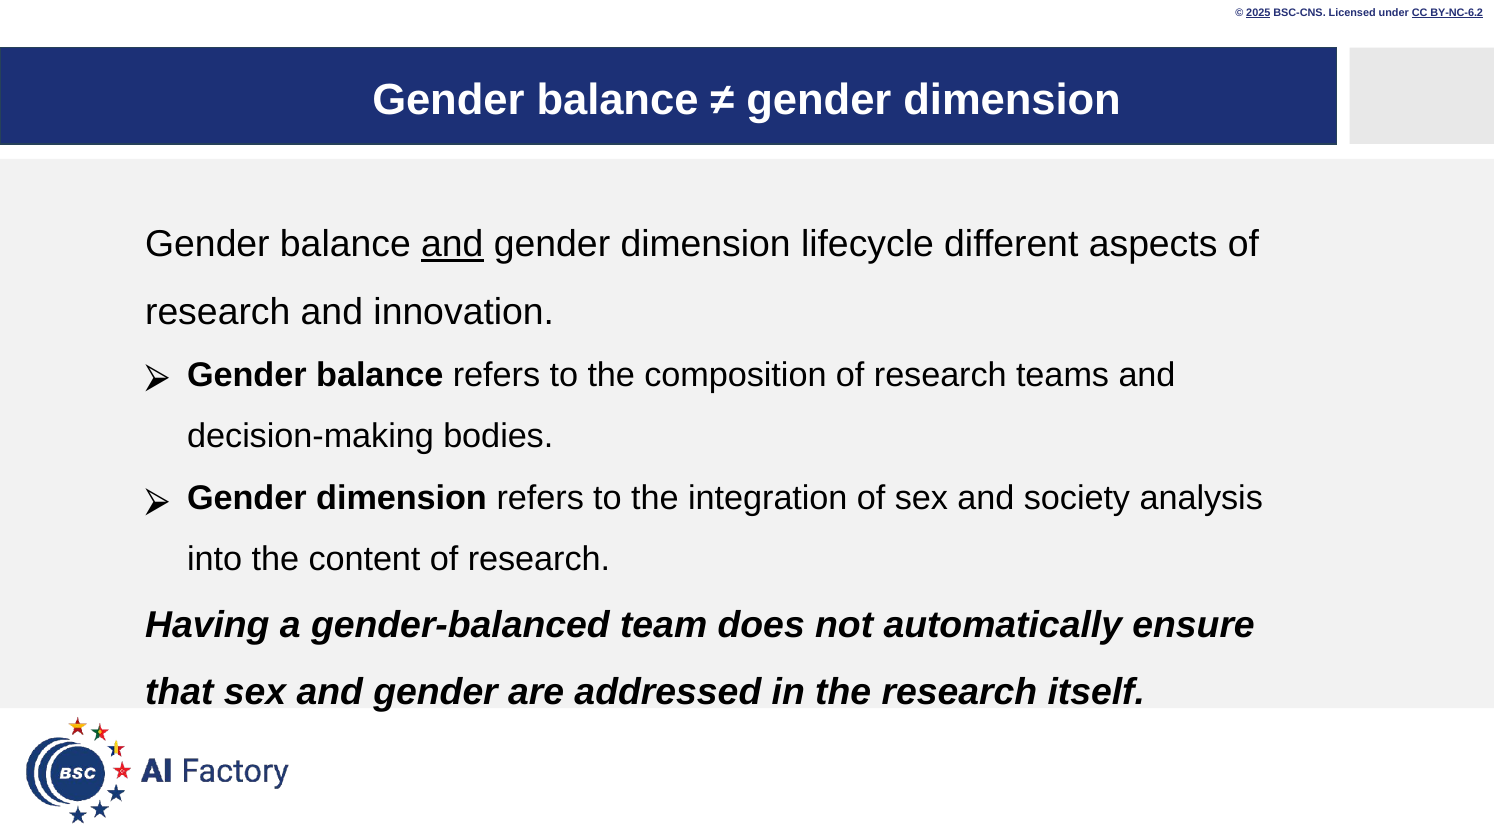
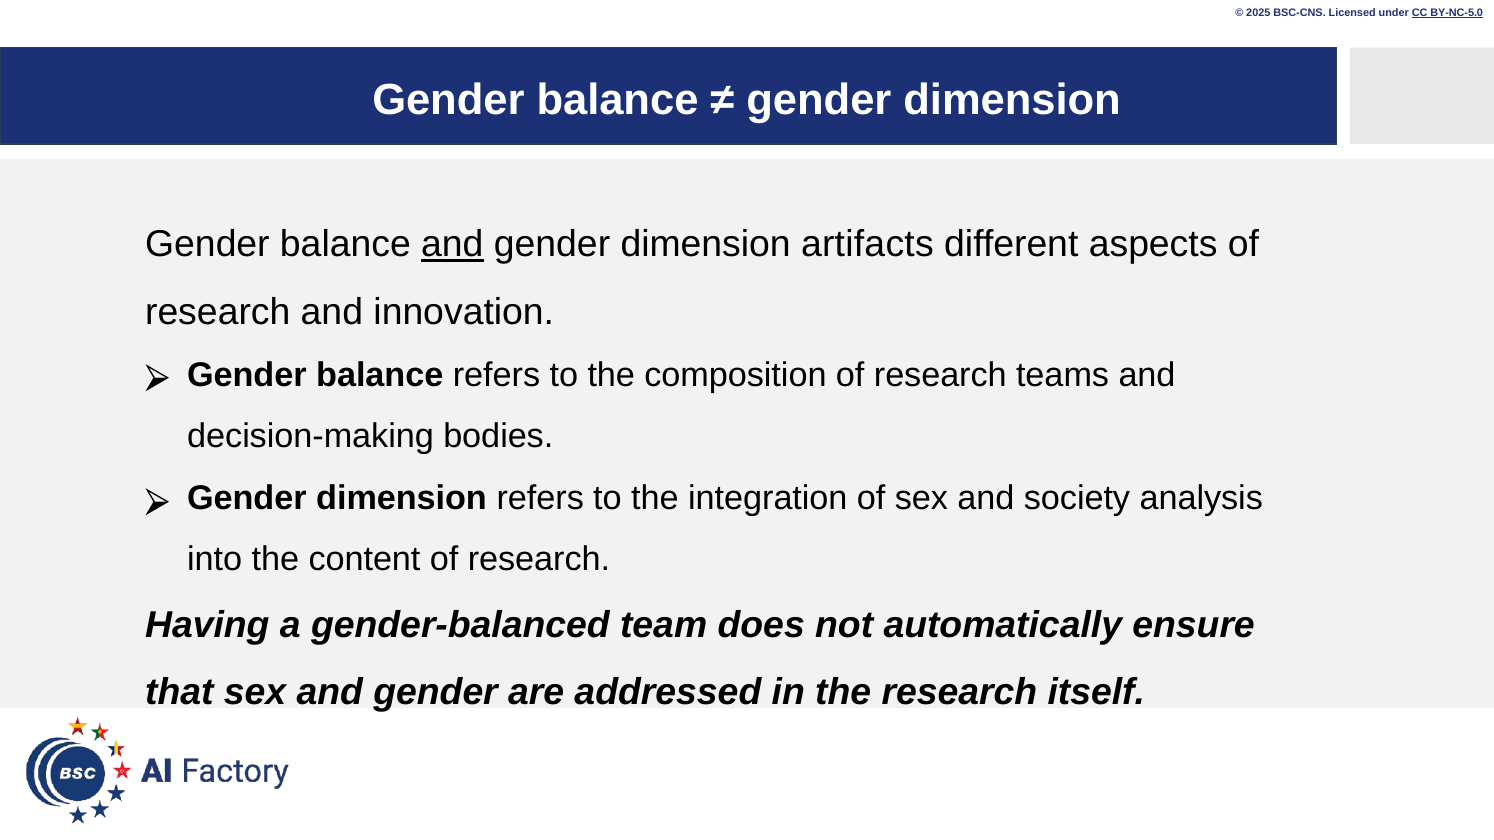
2025 underline: present -> none
BY-NC-6.2: BY-NC-6.2 -> BY-NC-5.0
lifecycle: lifecycle -> artifacts
